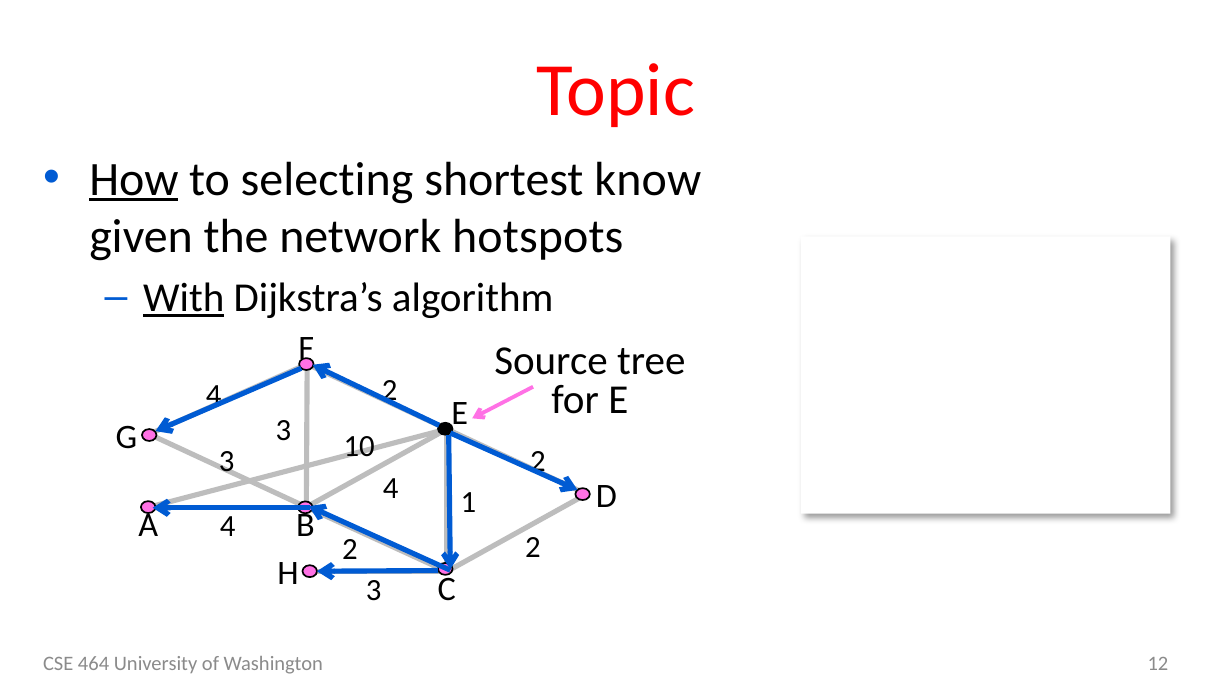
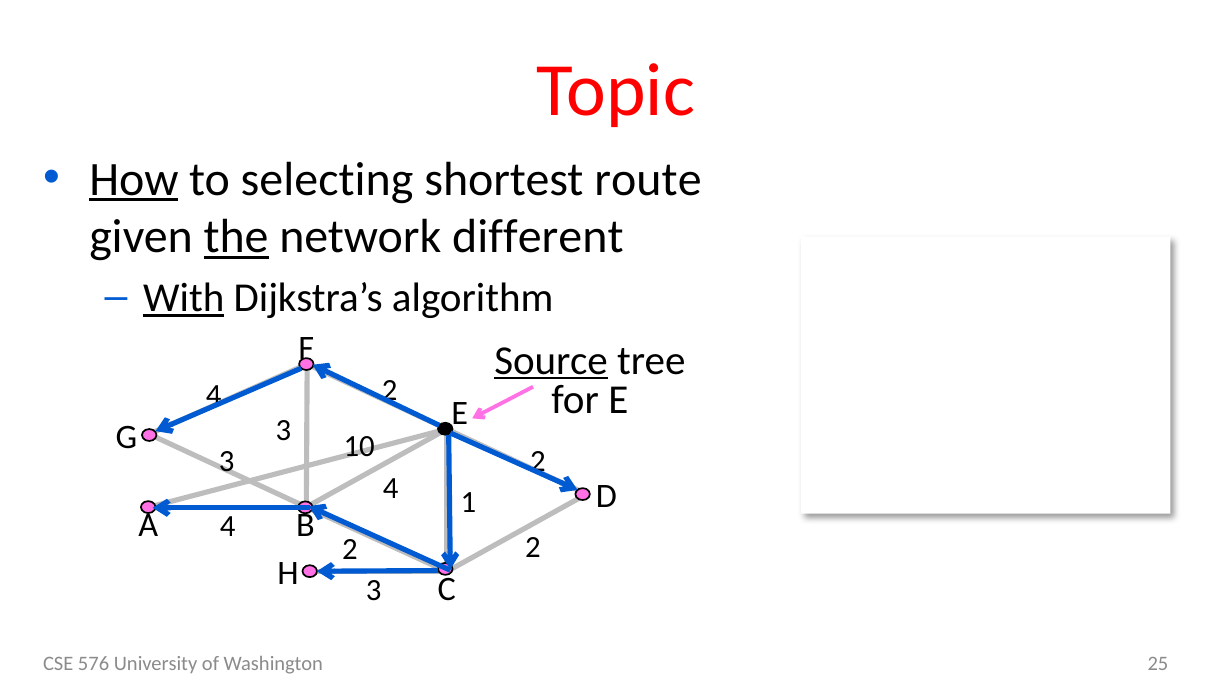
know: know -> route
the underline: none -> present
hotspots: hotspots -> different
Source underline: none -> present
464: 464 -> 576
12: 12 -> 25
